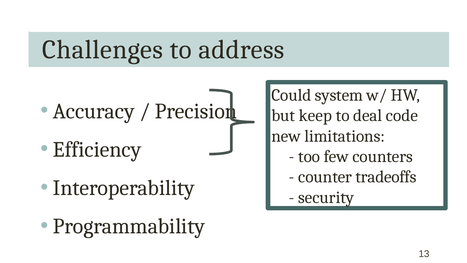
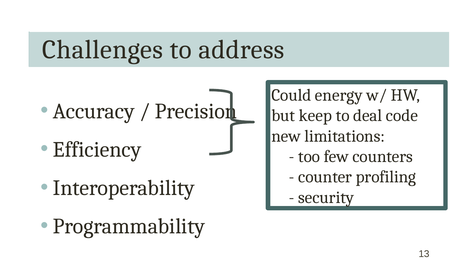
system: system -> energy
tradeoffs: tradeoffs -> profiling
